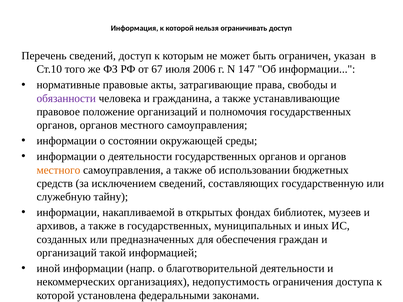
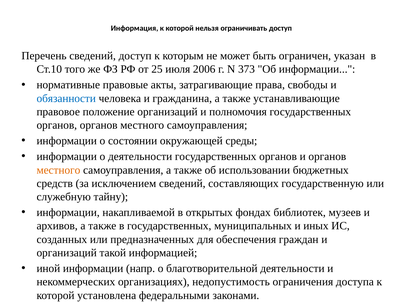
67: 67 -> 25
147: 147 -> 373
обязанности colour: purple -> blue
